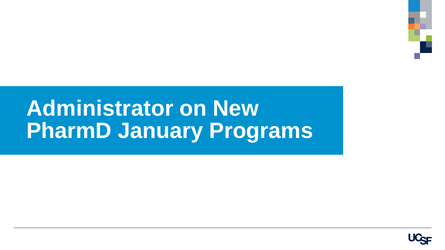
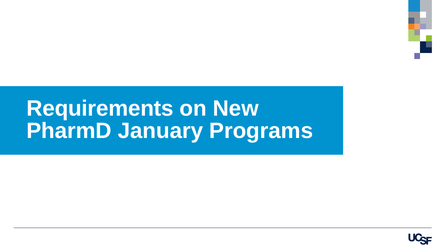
Administrator: Administrator -> Requirements
